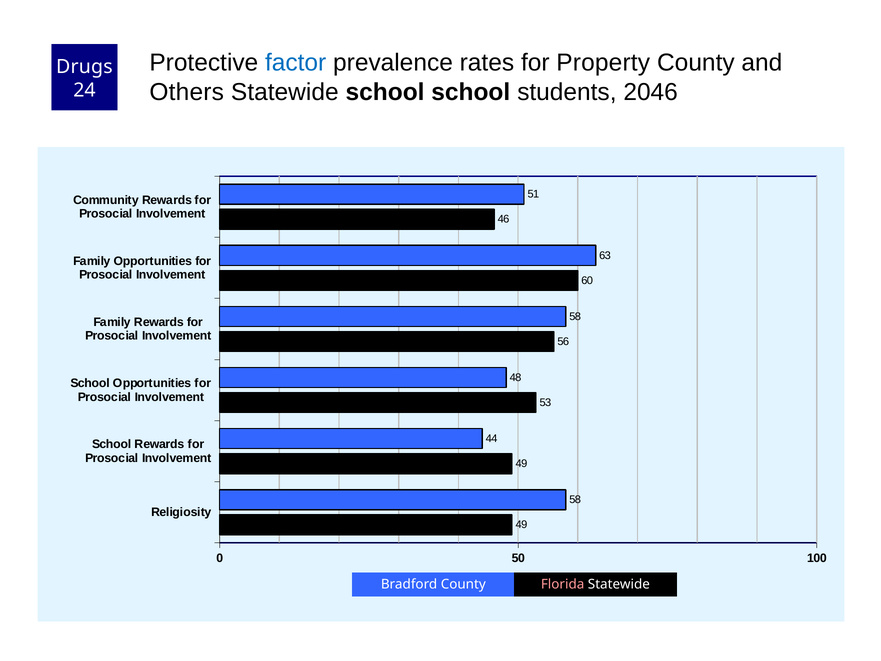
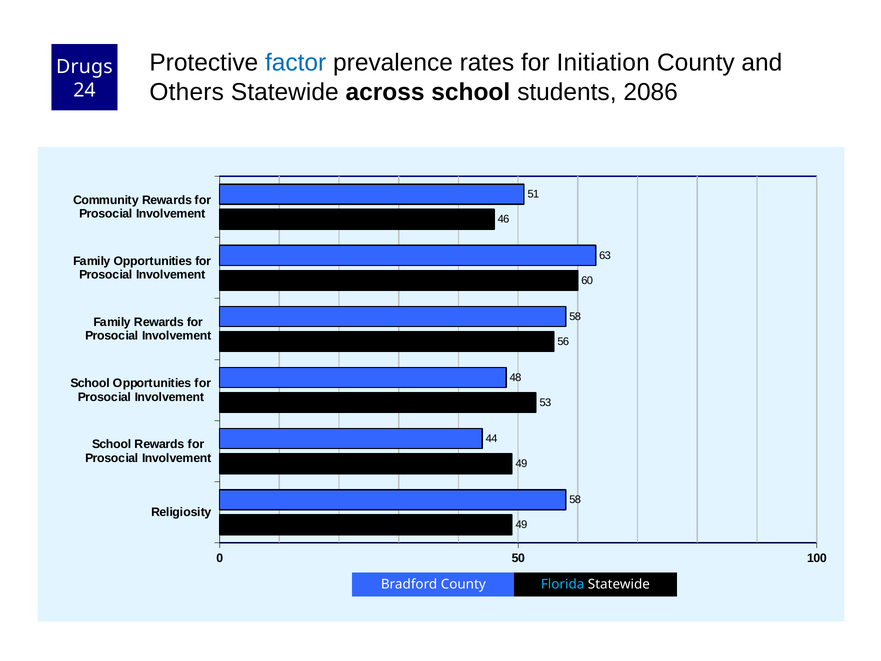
Property: Property -> Initiation
Statewide school: school -> across
2046: 2046 -> 2086
Florida colour: pink -> light blue
